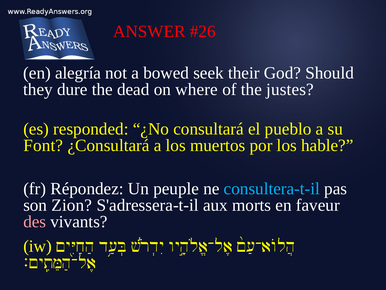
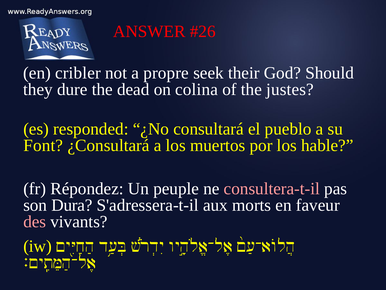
alegría: alegría -> cribler
bowed: bowed -> propre
where: where -> colina
consultera-t-il colour: light blue -> pink
Zion: Zion -> Dura
